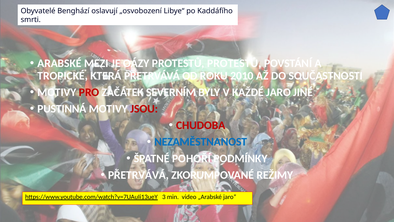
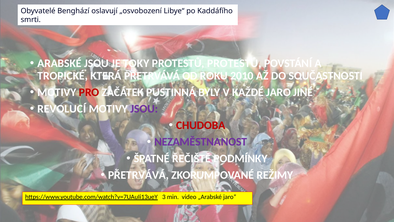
ARABSKÉ MEZI: MEZI -> JSOU
OÁZY: OÁZY -> TOKY
SEVERNÍM: SEVERNÍM -> PUSTINNÁ
PUSTINNÁ: PUSTINNÁ -> REVOLUCÍ
JSOU at (144, 109) colour: red -> purple
NEZAMĚSTNANOST colour: blue -> purple
POHOŘÍ: POHOŘÍ -> ŘEČIŠTĚ
